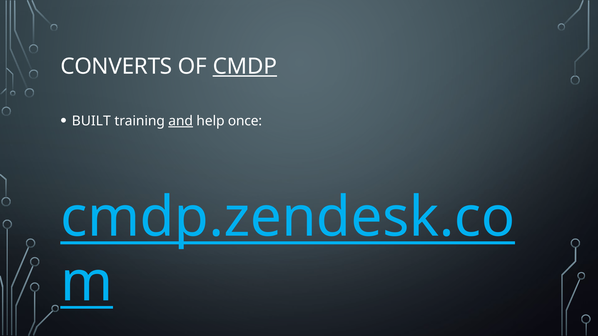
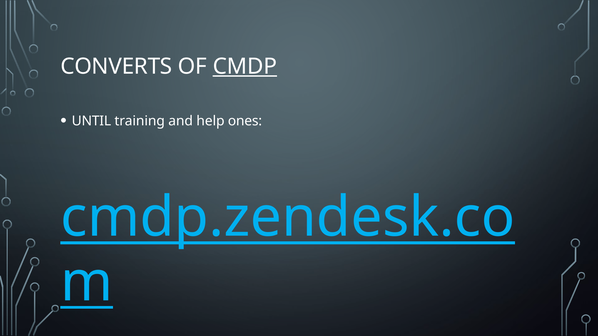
BUILT: BUILT -> UNTIL
and underline: present -> none
once: once -> ones
